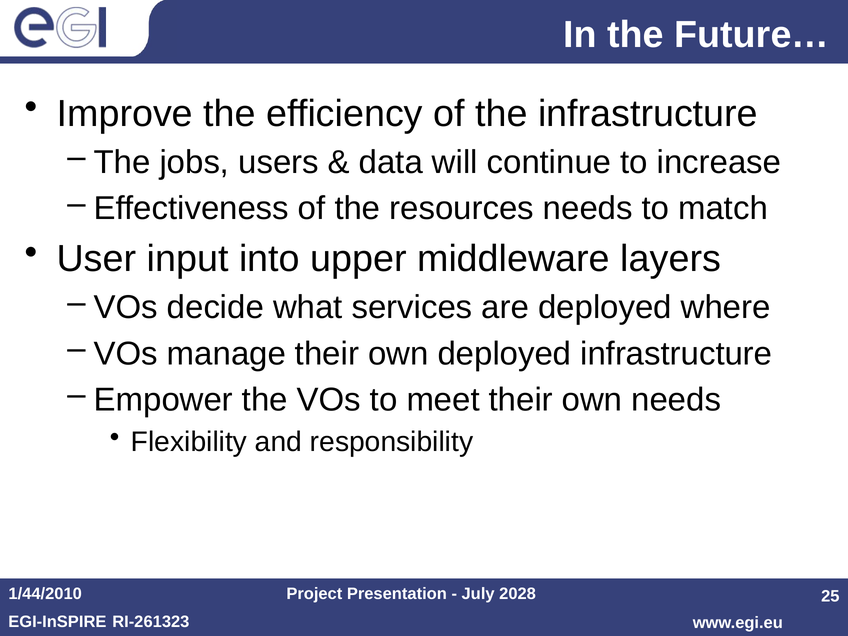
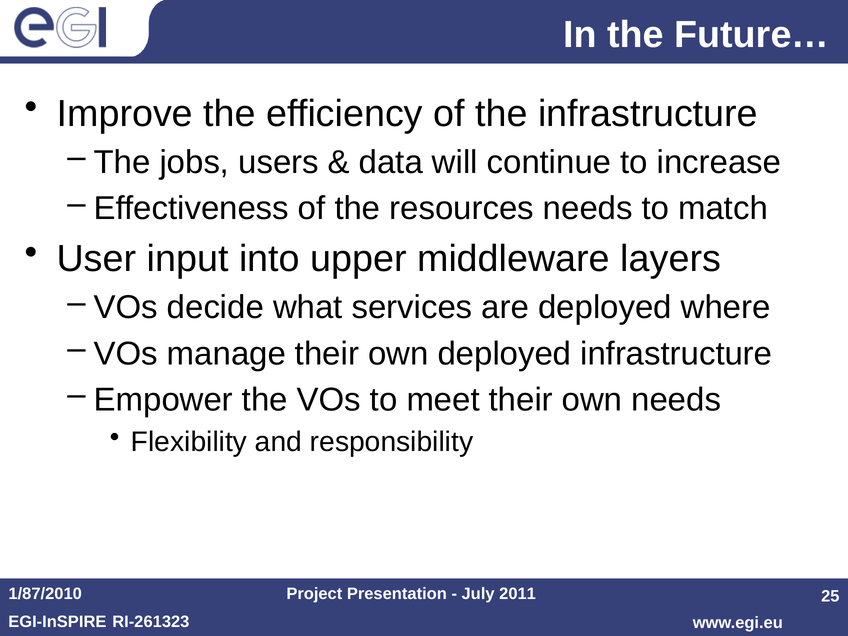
1/44/2010: 1/44/2010 -> 1/87/2010
2028: 2028 -> 2011
